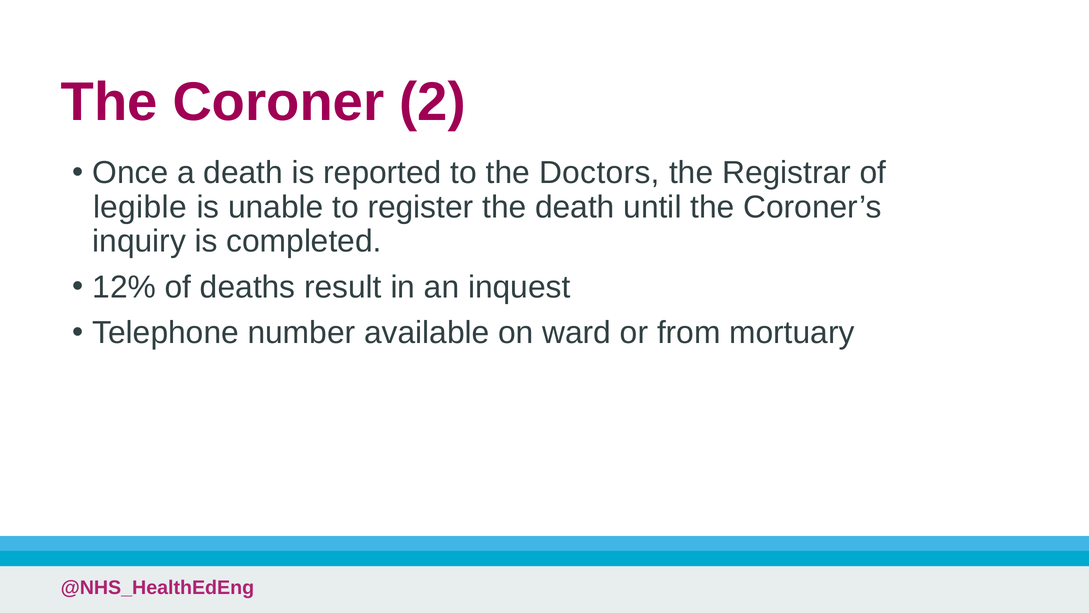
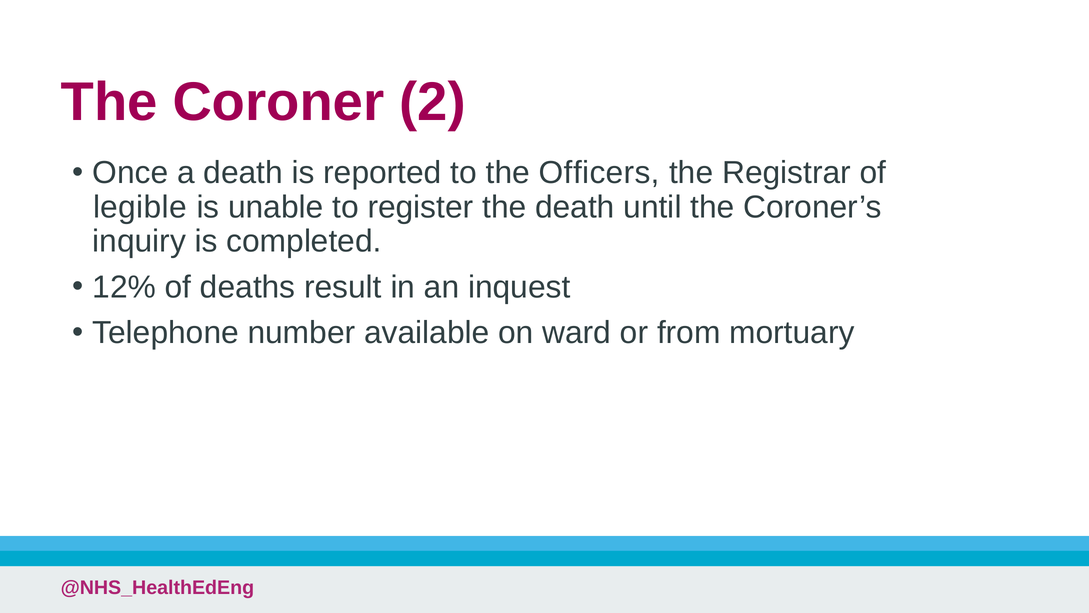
Doctors: Doctors -> Officers
